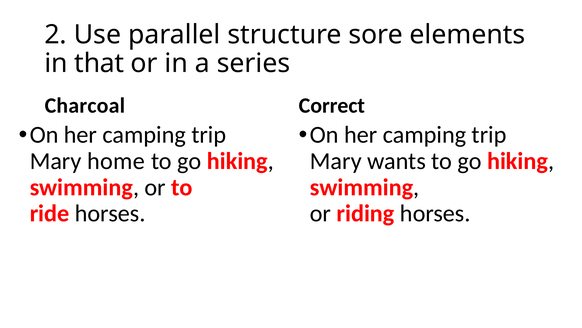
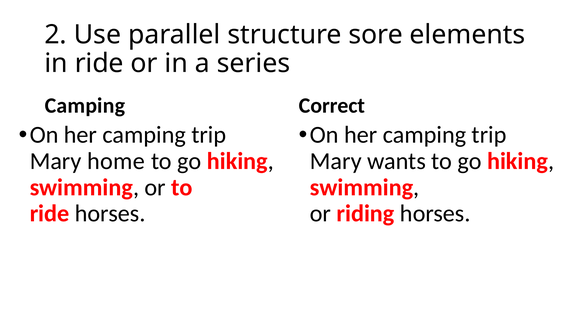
in that: that -> ride
Charcoal at (85, 105): Charcoal -> Camping
